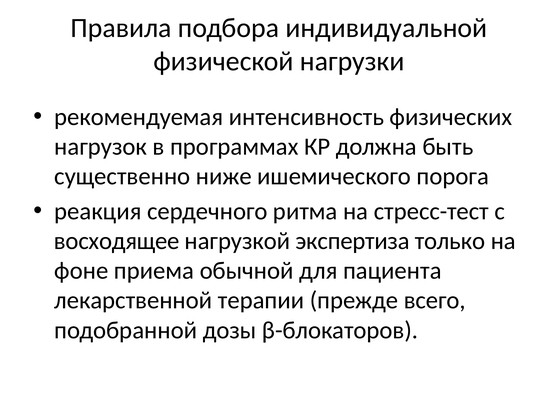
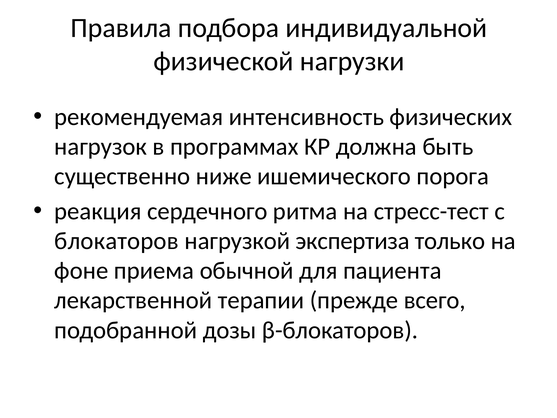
восходящее: восходящее -> блокаторов
